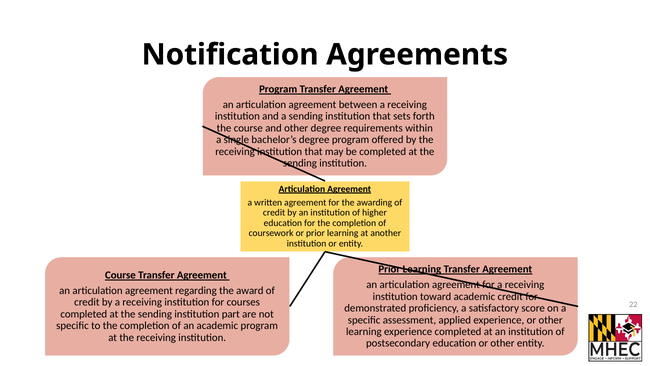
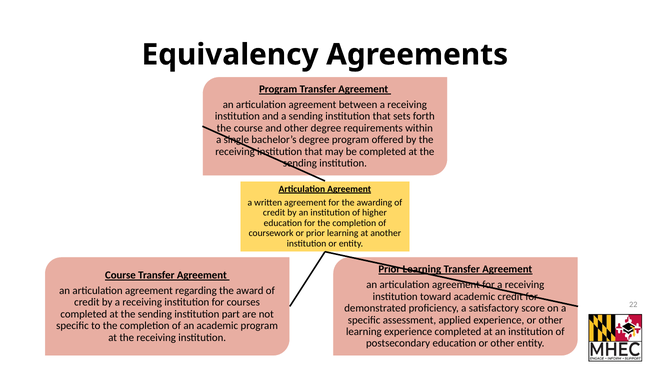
Notification: Notification -> Equivalency
